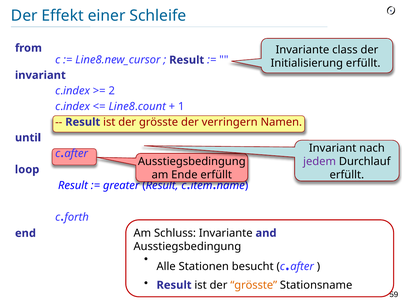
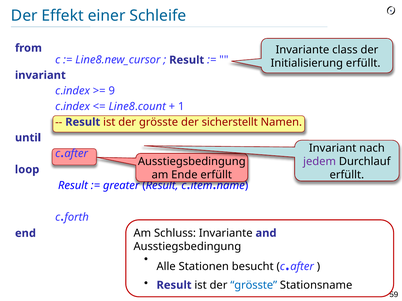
2: 2 -> 9
verringern: verringern -> sicherstellt
grösste at (254, 286) colour: orange -> blue
